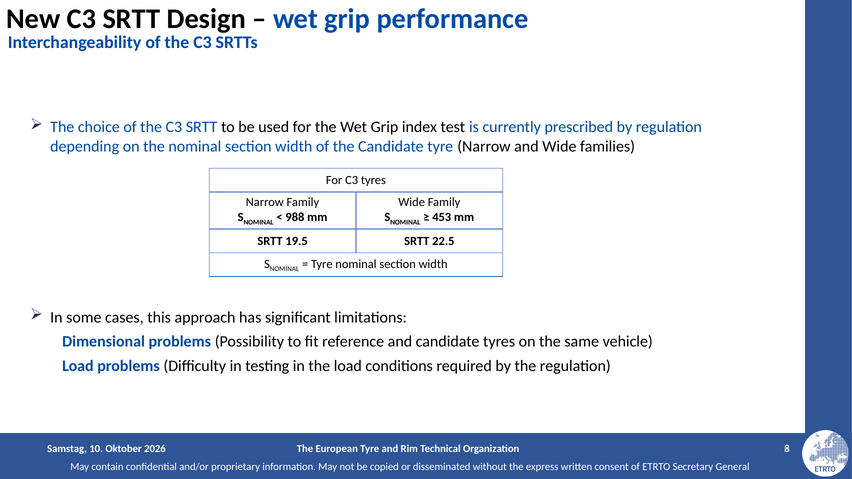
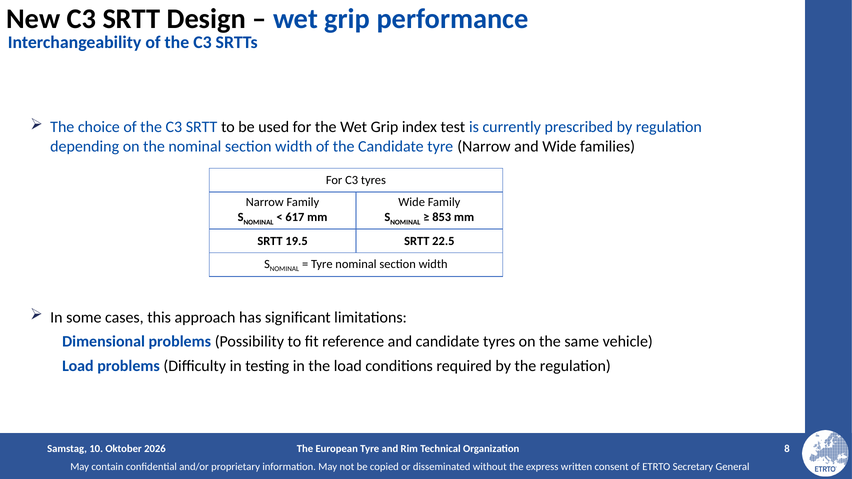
988: 988 -> 617
453: 453 -> 853
